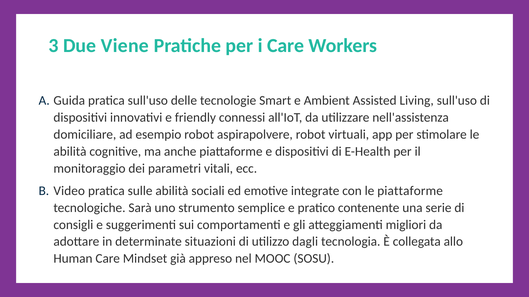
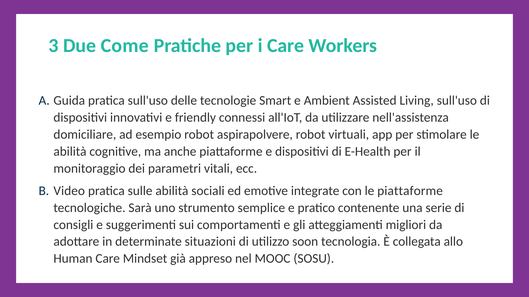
Viene: Viene -> Come
dagli: dagli -> soon
